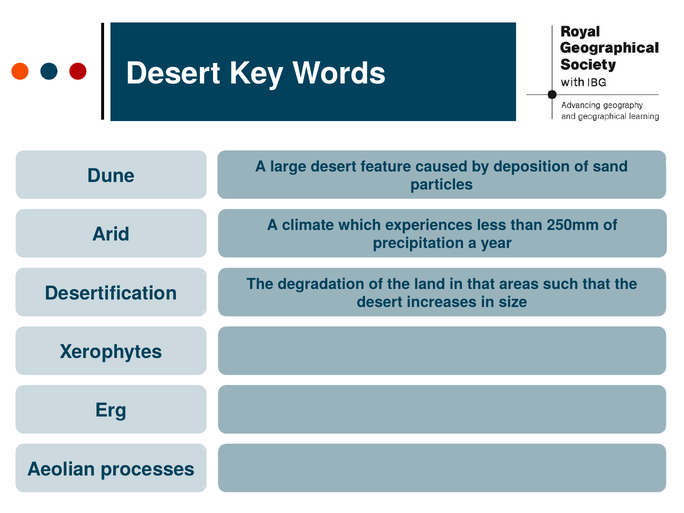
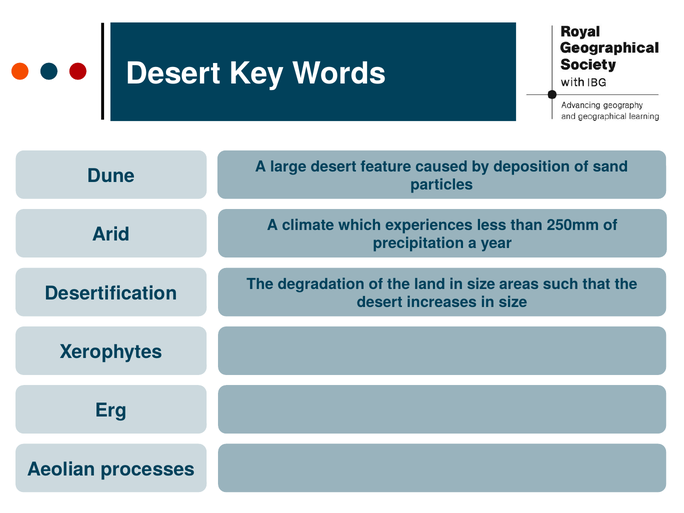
land in that: that -> size
